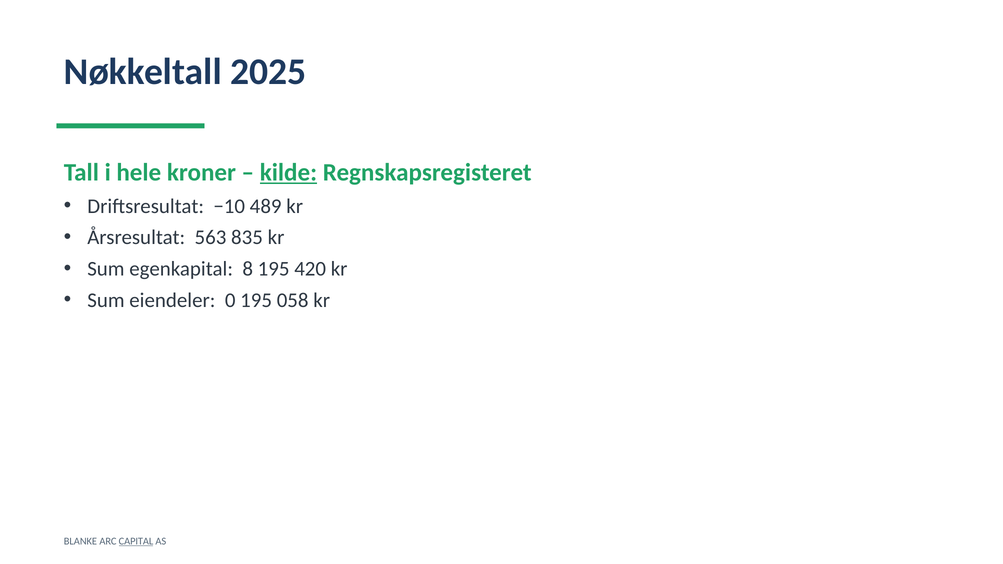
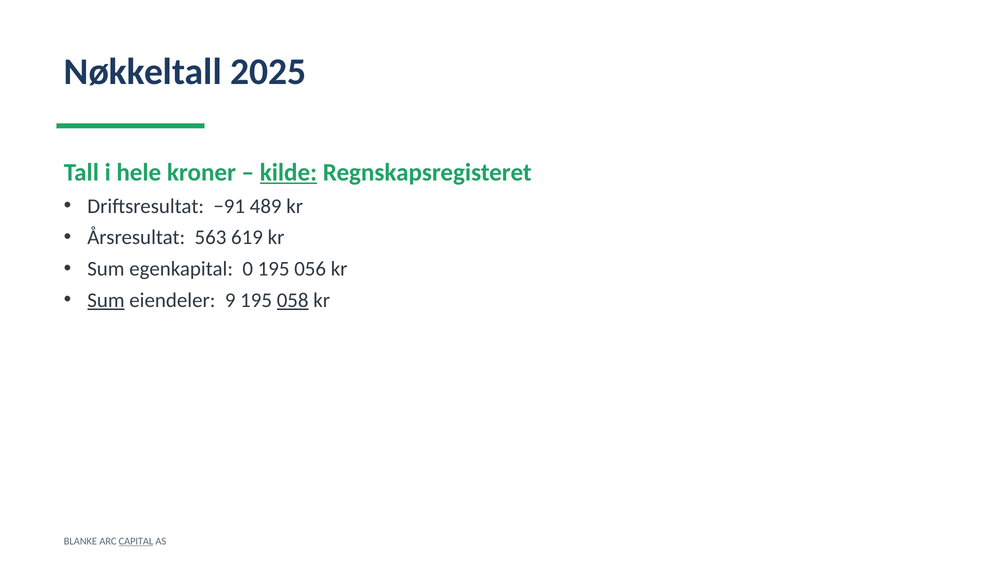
−10: −10 -> −91
835: 835 -> 619
8: 8 -> 0
420: 420 -> 056
Sum at (106, 300) underline: none -> present
0: 0 -> 9
058 underline: none -> present
